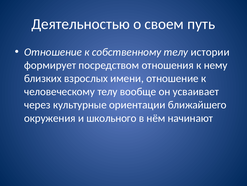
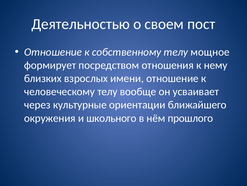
путь: путь -> пост
истории: истории -> мощное
начинают: начинают -> прошлого
